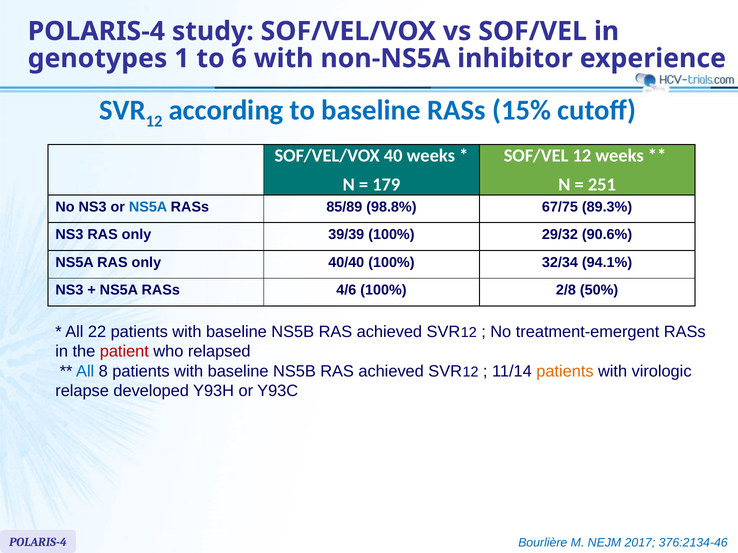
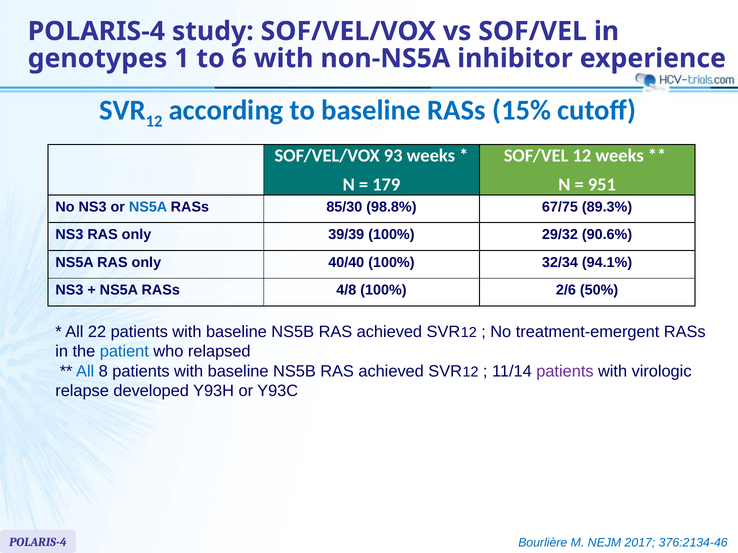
40: 40 -> 93
251: 251 -> 951
85/89: 85/89 -> 85/30
4/6: 4/6 -> 4/8
2/8: 2/8 -> 2/6
patient colour: red -> blue
patients at (565, 372) colour: orange -> purple
